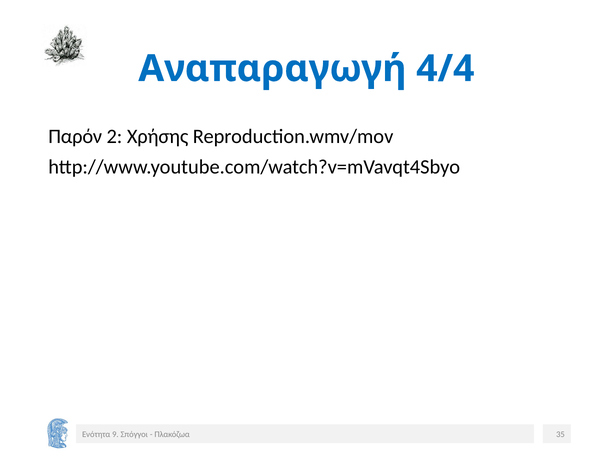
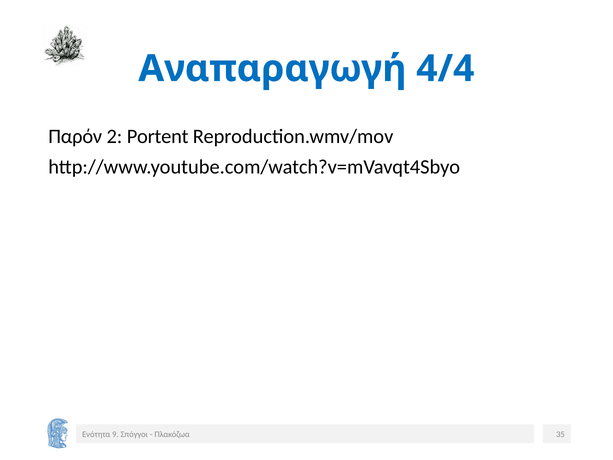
Χρήσης: Χρήσης -> Portent
